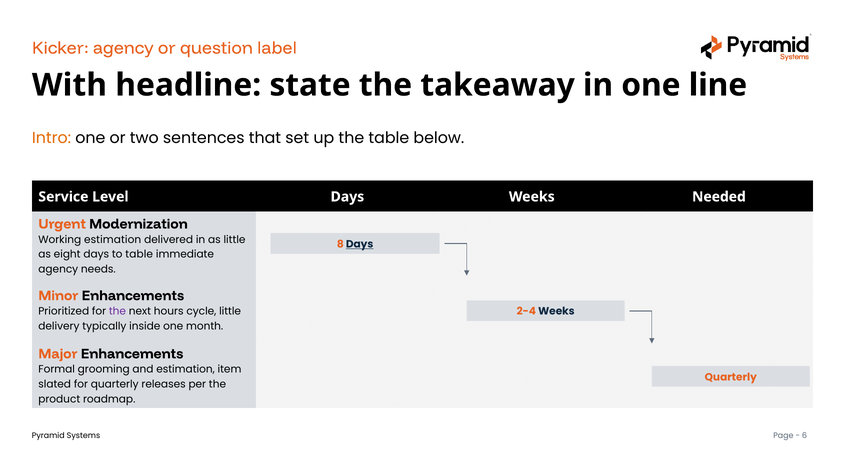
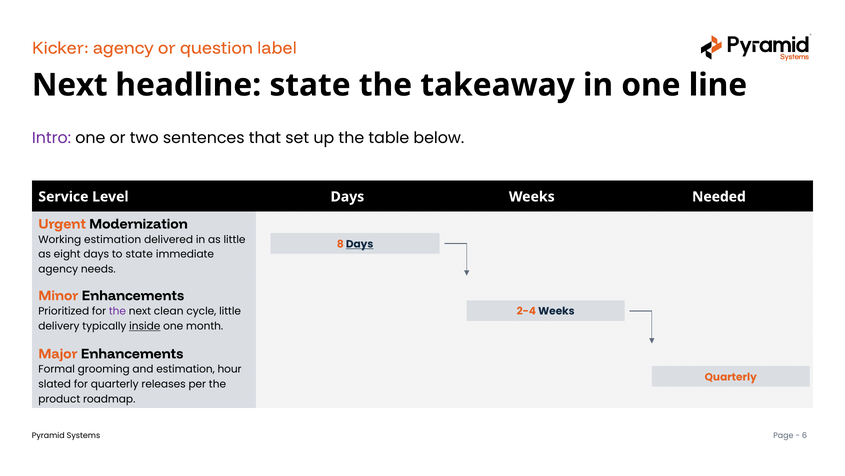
With at (69, 85): With -> Next
Intro colour: orange -> purple
to table: table -> state
hours: hours -> clean
inside underline: none -> present
item: item -> hour
